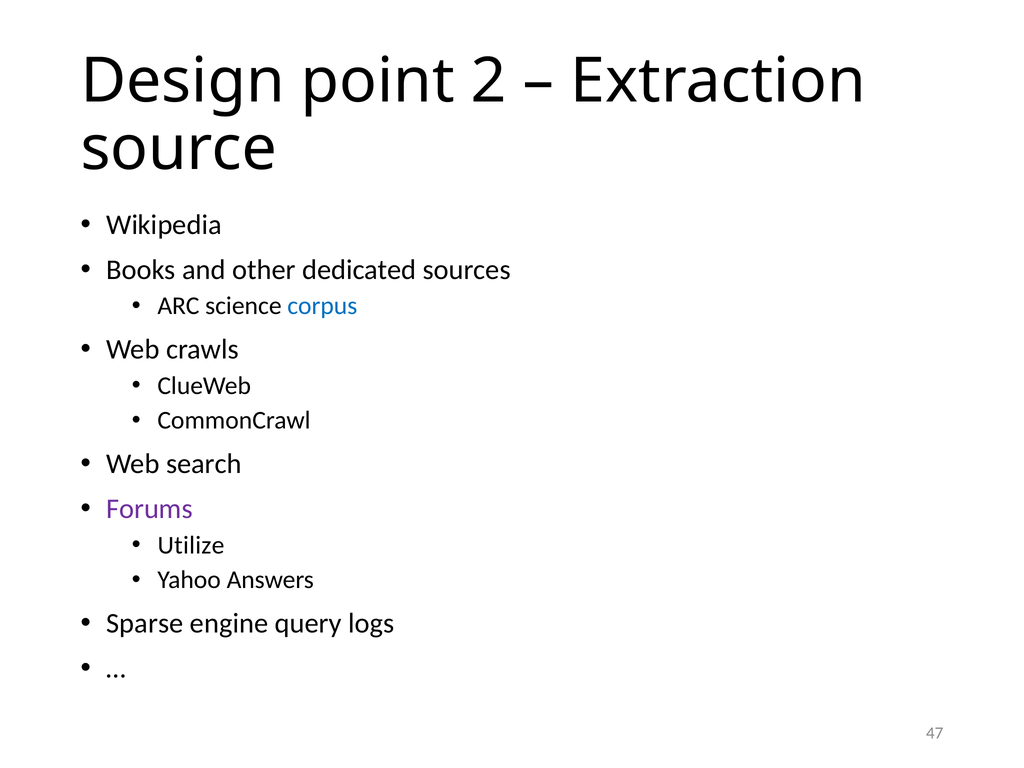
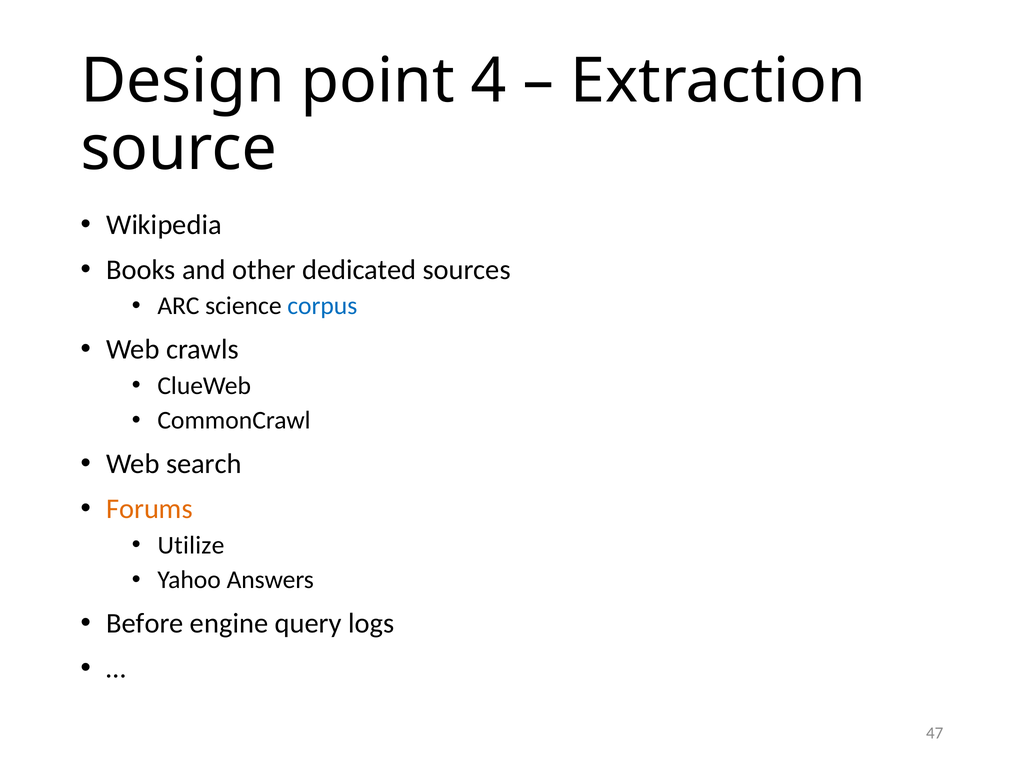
2: 2 -> 4
Forums colour: purple -> orange
Sparse: Sparse -> Before
